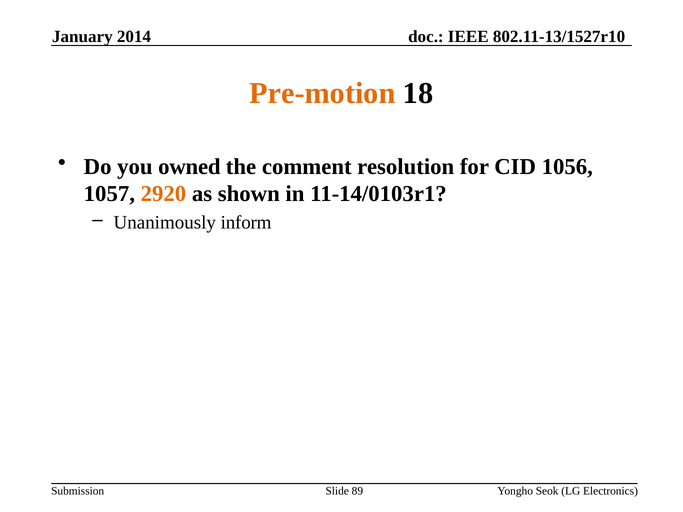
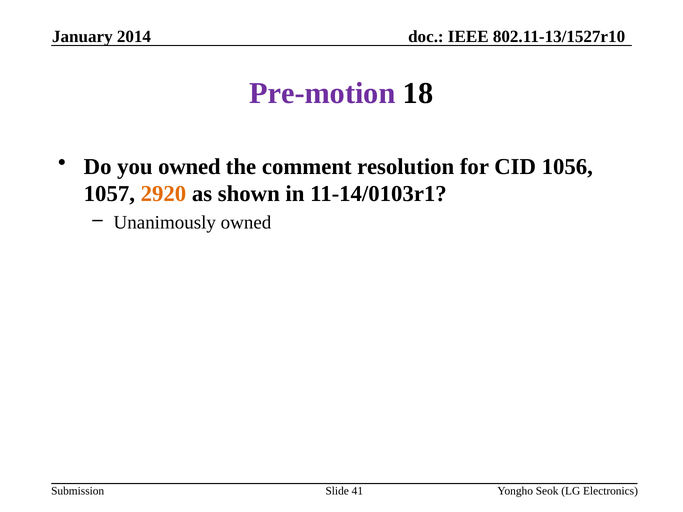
Pre-motion colour: orange -> purple
Unanimously inform: inform -> owned
89: 89 -> 41
